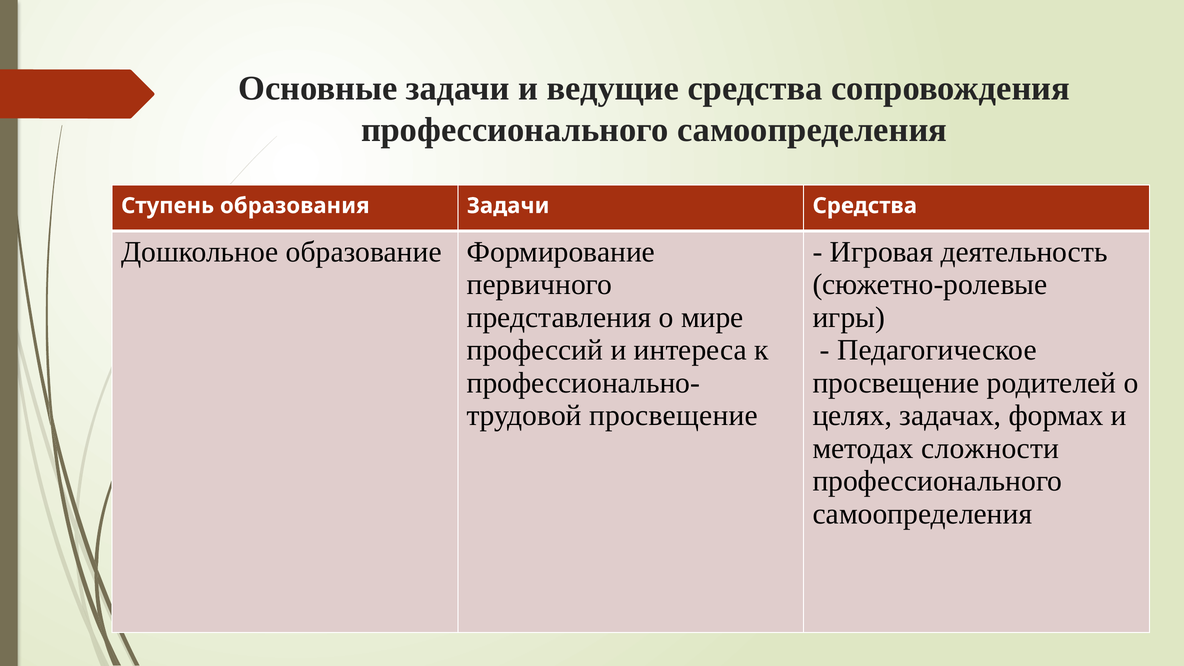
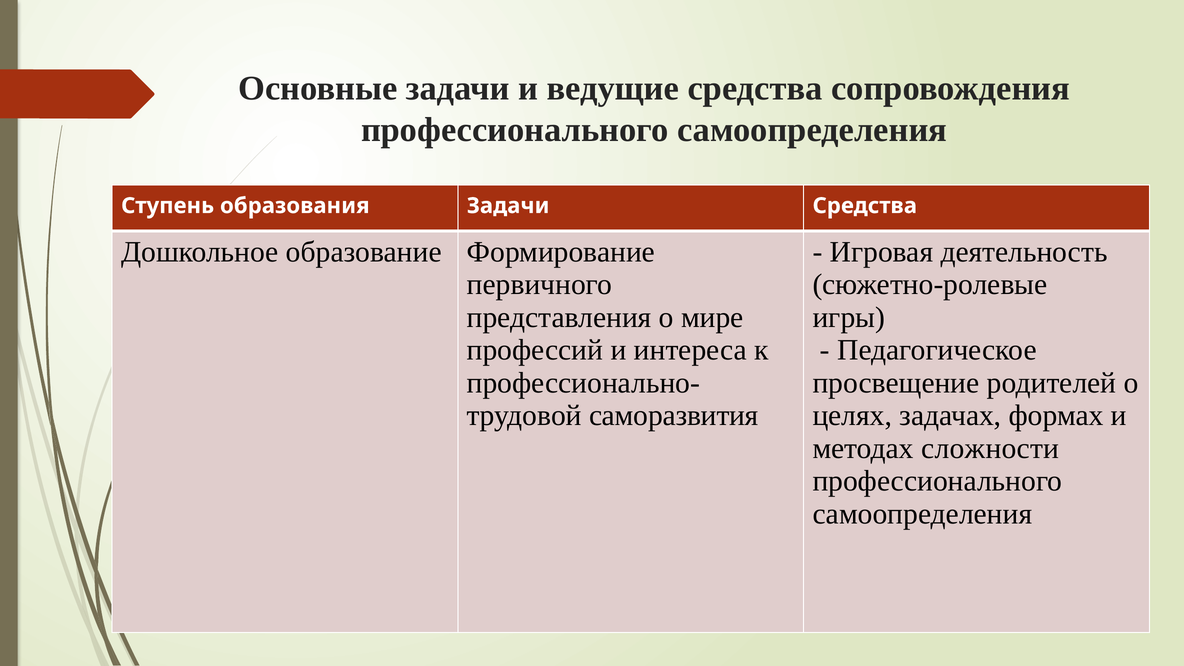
просвещение at (674, 416): просвещение -> саморазвития
